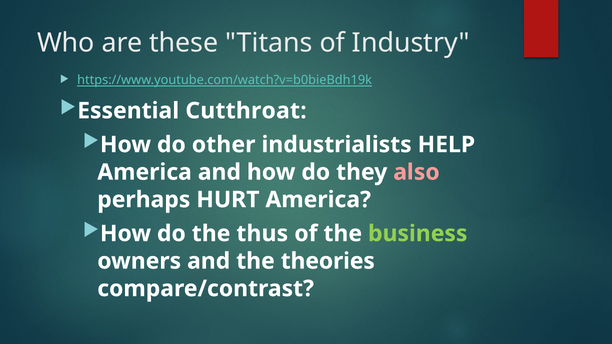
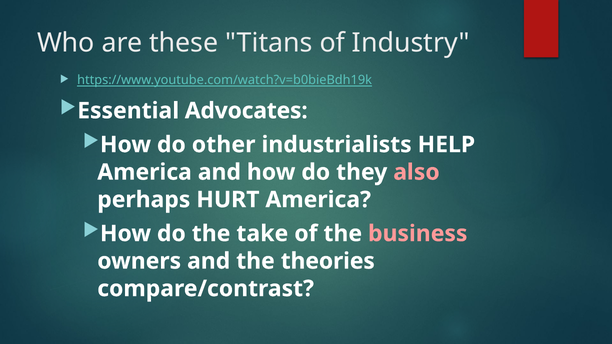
Cutthroat: Cutthroat -> Advocates
thus: thus -> take
business colour: light green -> pink
